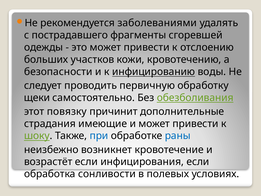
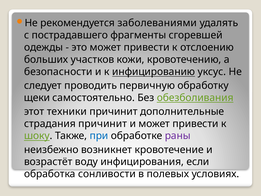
воды: воды -> уксус
повязку: повязку -> техники
страдания имеющие: имеющие -> причинит
раны colour: blue -> purple
возрастёт если: если -> воду
